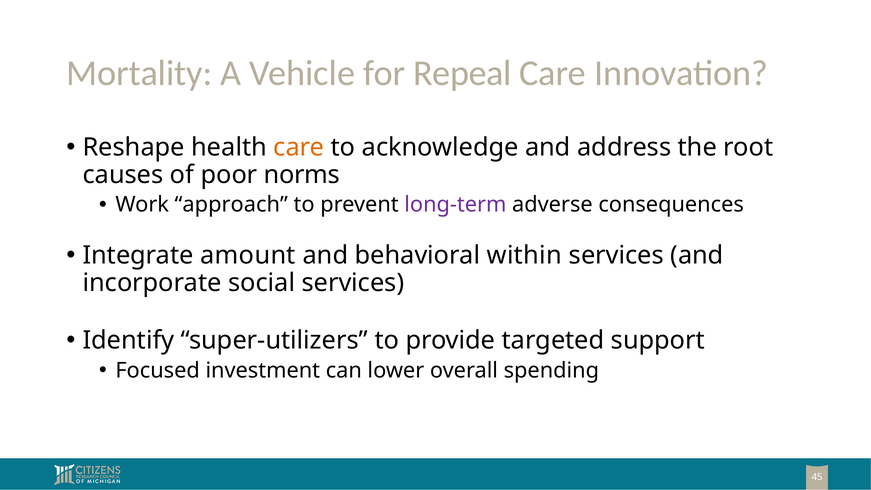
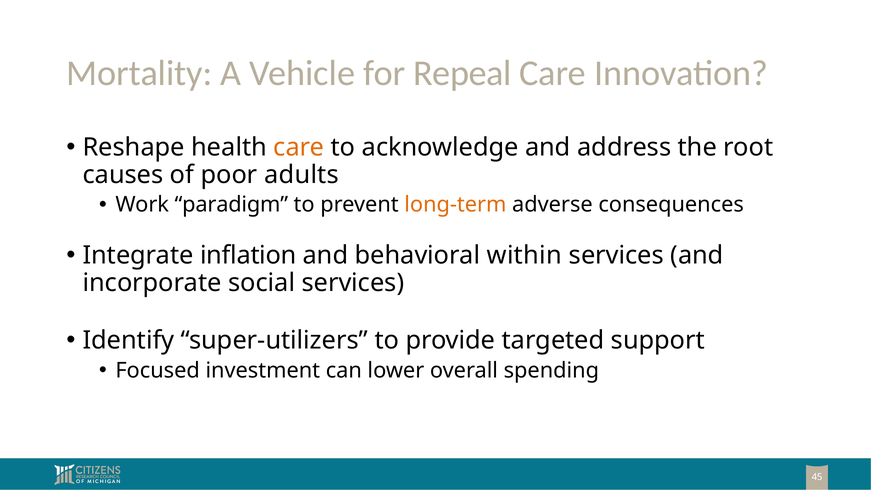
norms: norms -> adults
approach: approach -> paradigm
long-term colour: purple -> orange
amount: amount -> inflation
